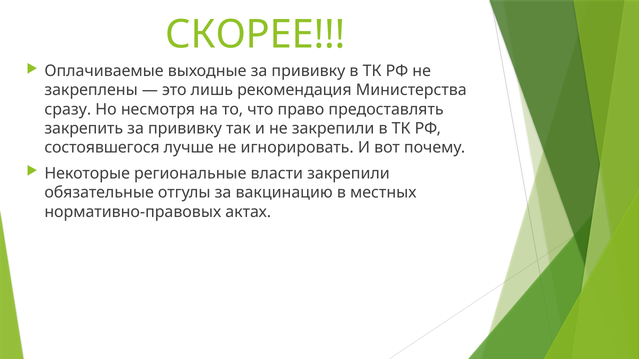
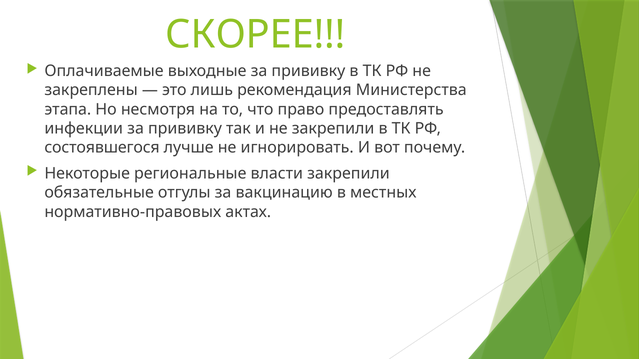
сразу: сразу -> этапа
закрепить: закрепить -> инфекции
